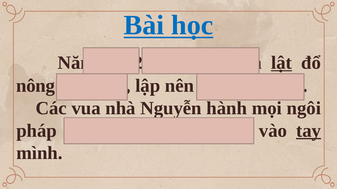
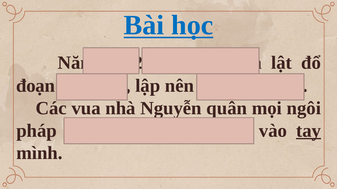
lật underline: present -> none
nông: nông -> đoạn
Nguyễn hành: hành -> quân
